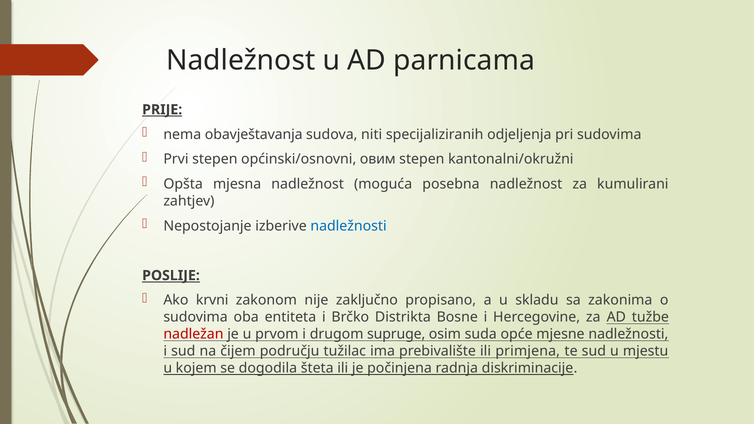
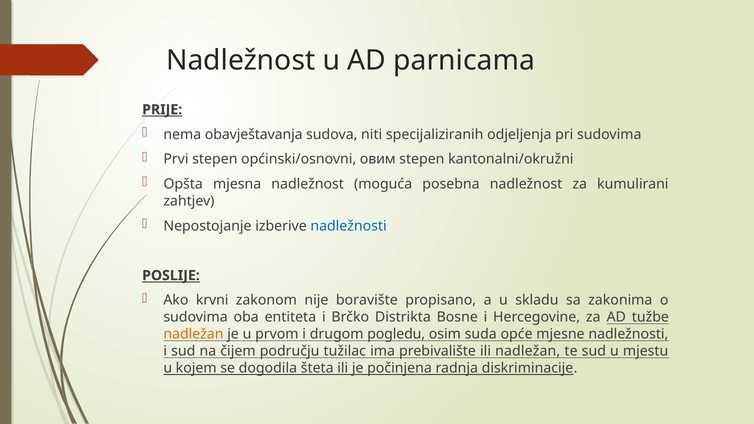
zaključno: zaključno -> boravište
nadležan at (193, 334) colour: red -> orange
supruge: supruge -> pogledu
ili primjena: primjena -> nadležan
